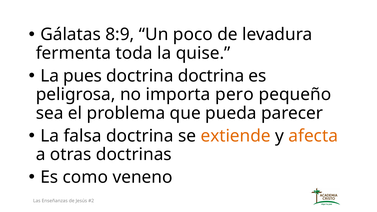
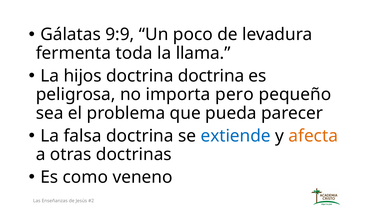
8:9: 8:9 -> 9:9
quise: quise -> llama
pues: pues -> hijos
extiende colour: orange -> blue
